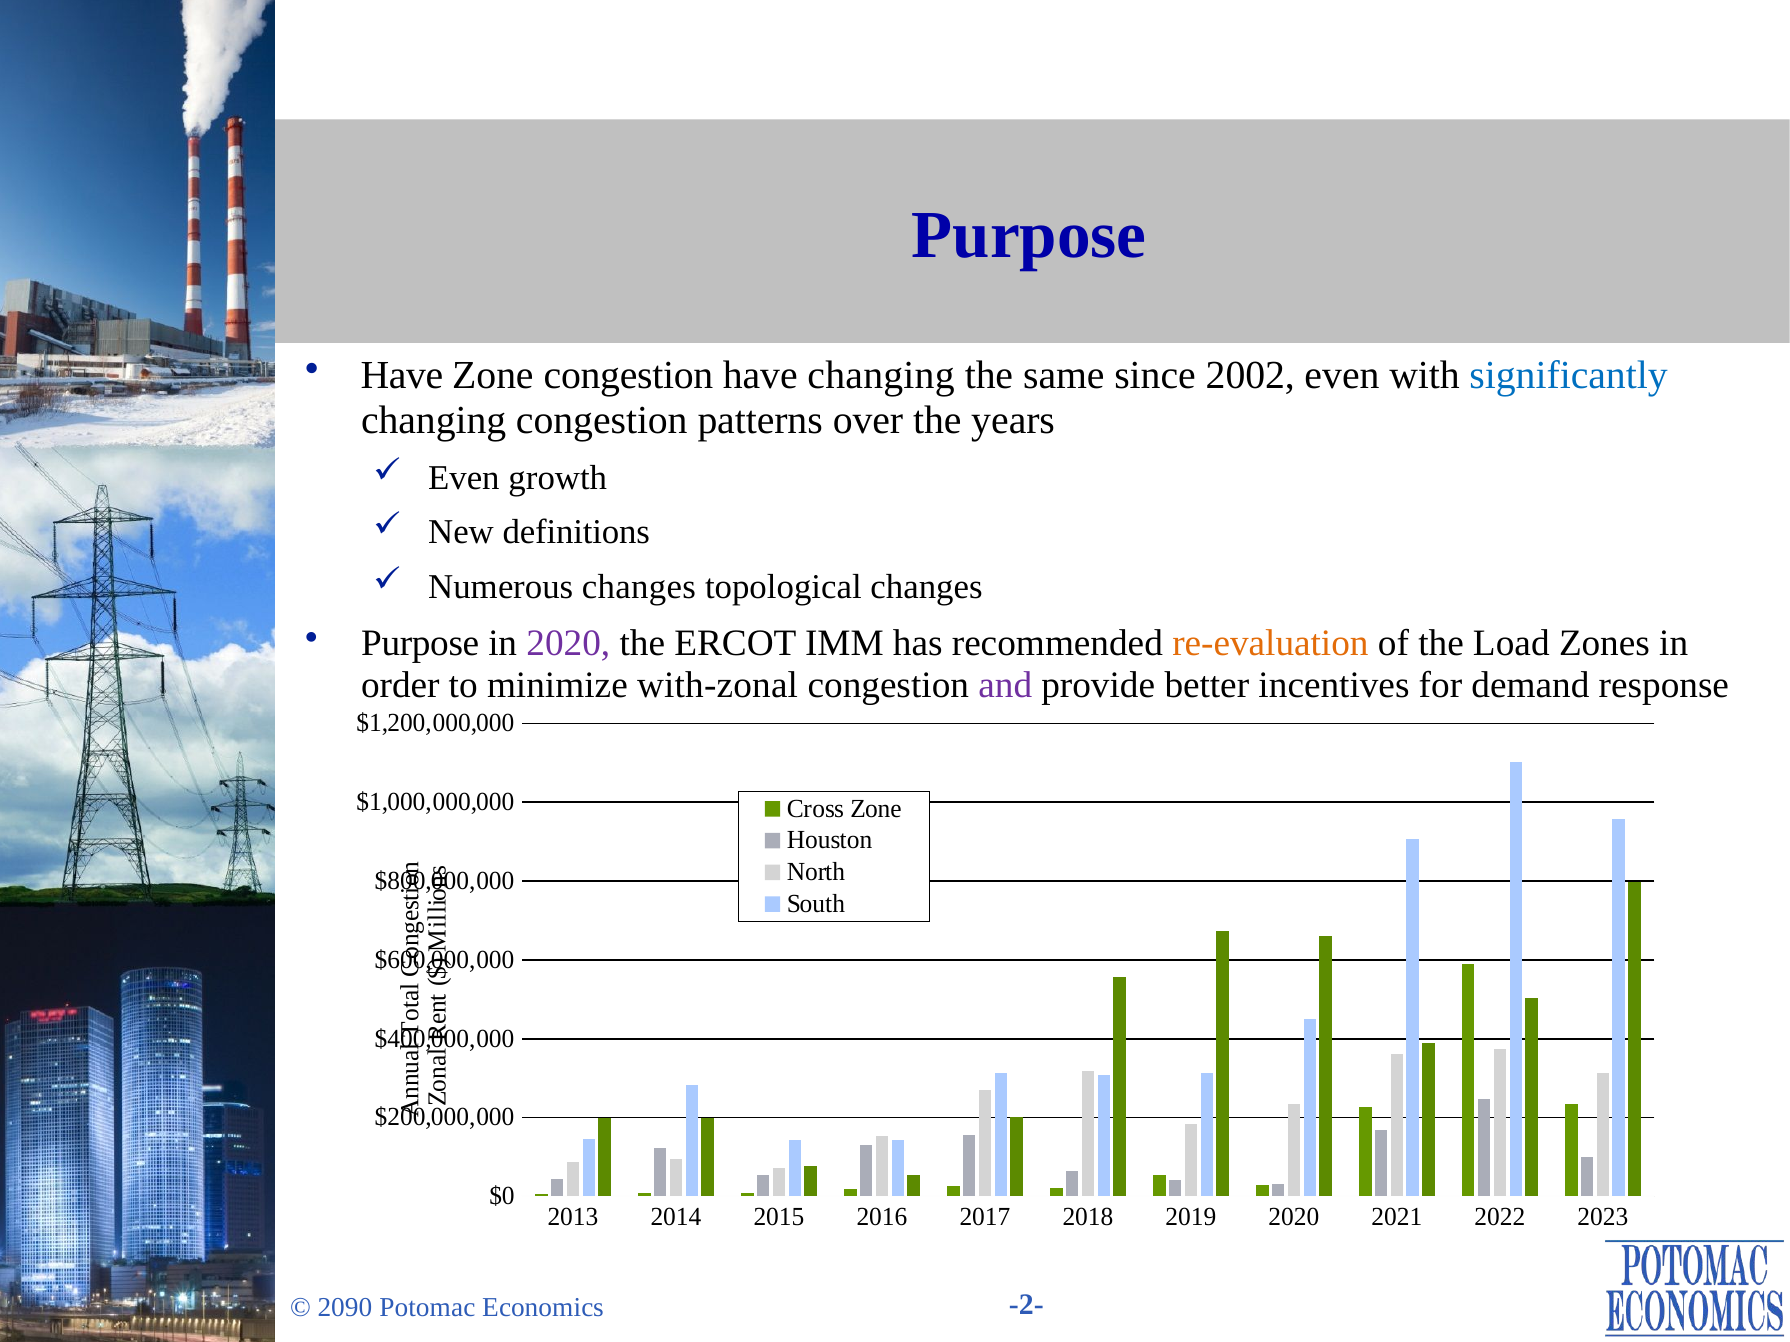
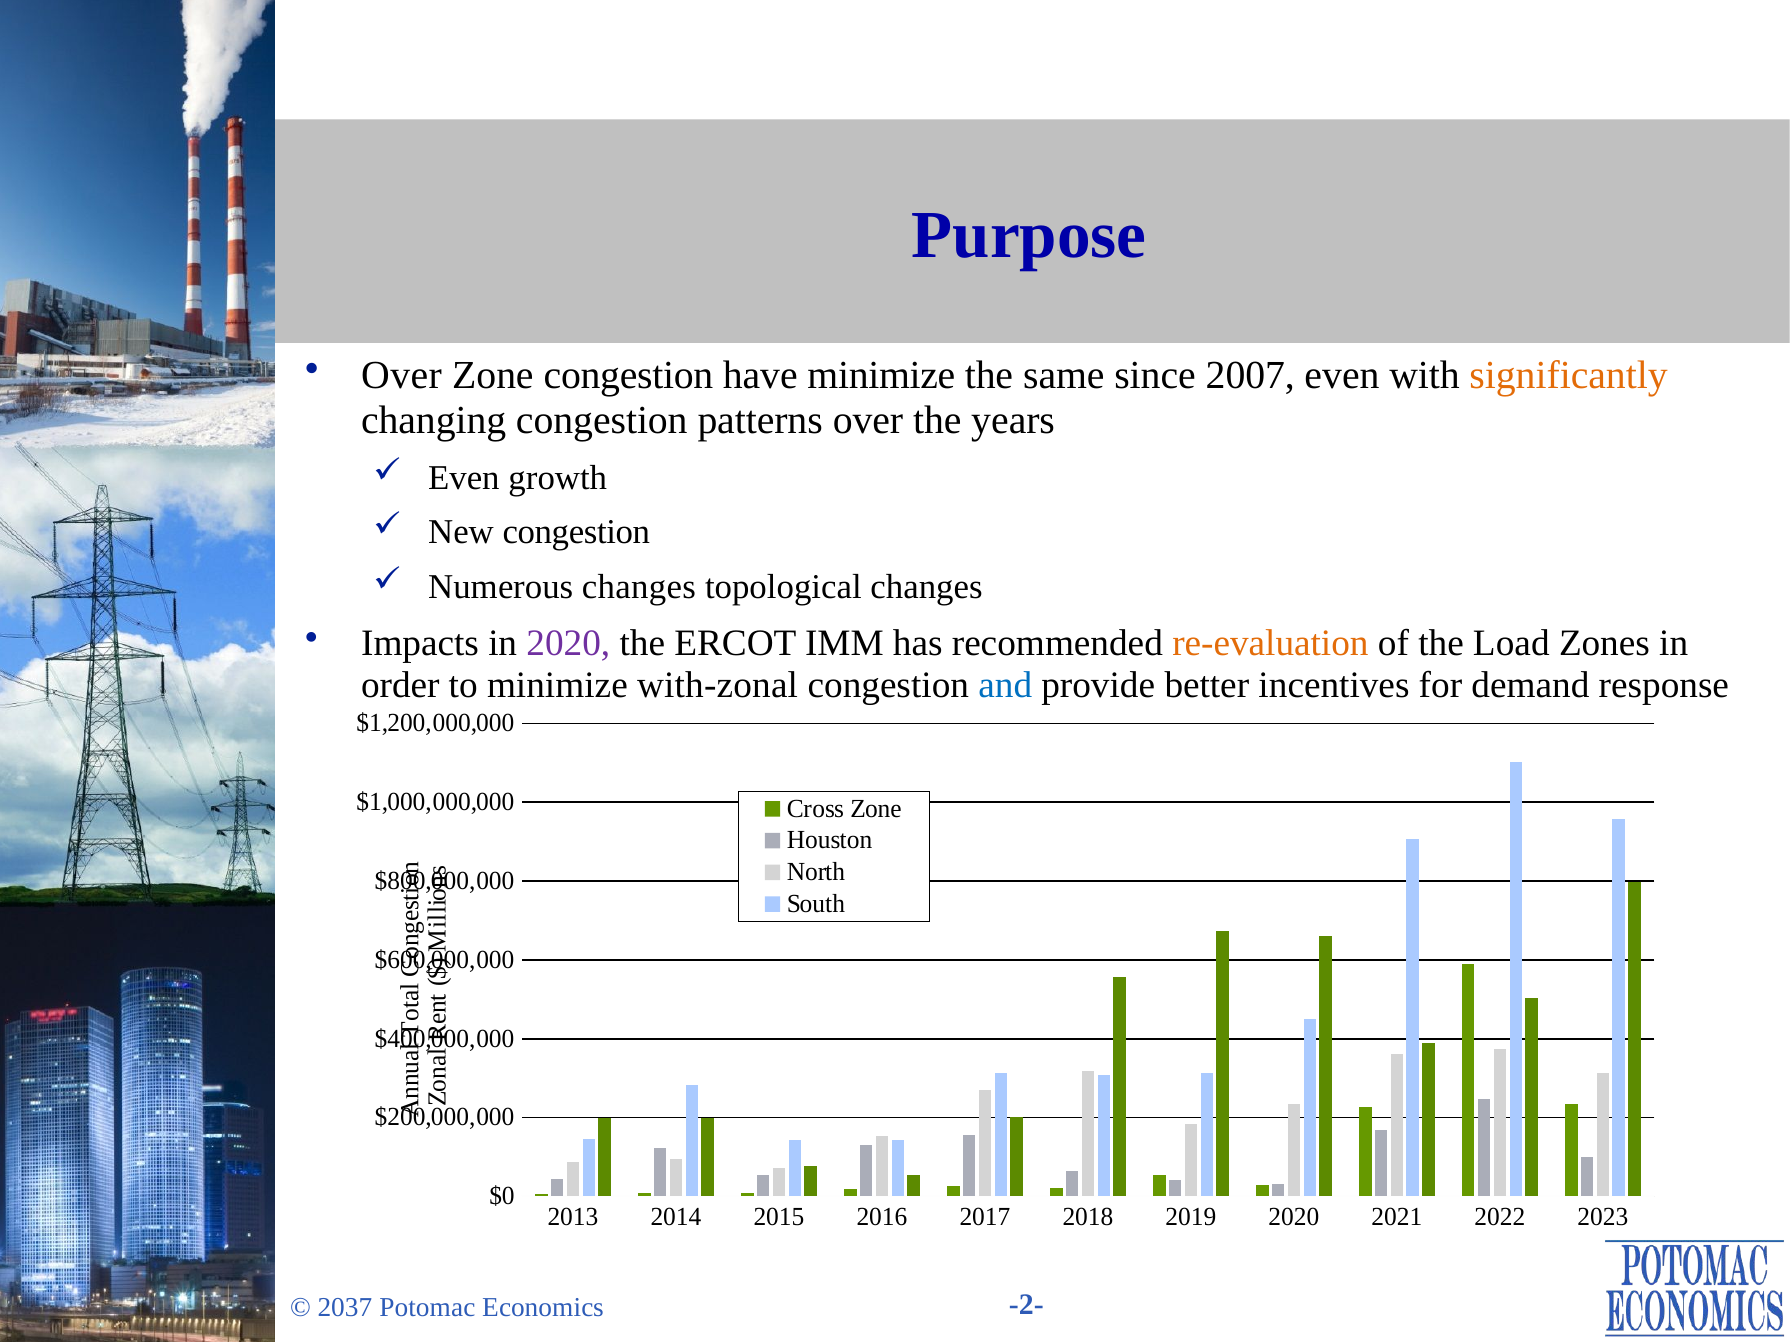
Have at (402, 375): Have -> Over
have changing: changing -> minimize
2002: 2002 -> 2007
significantly colour: blue -> orange
New definitions: definitions -> congestion
Purpose at (420, 643): Purpose -> Impacts
and colour: purple -> blue
2090: 2090 -> 2037
